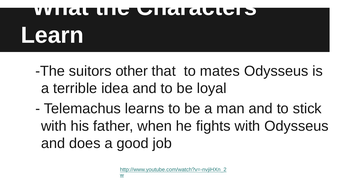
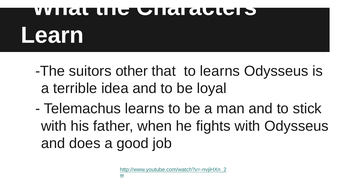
to mates: mates -> learns
